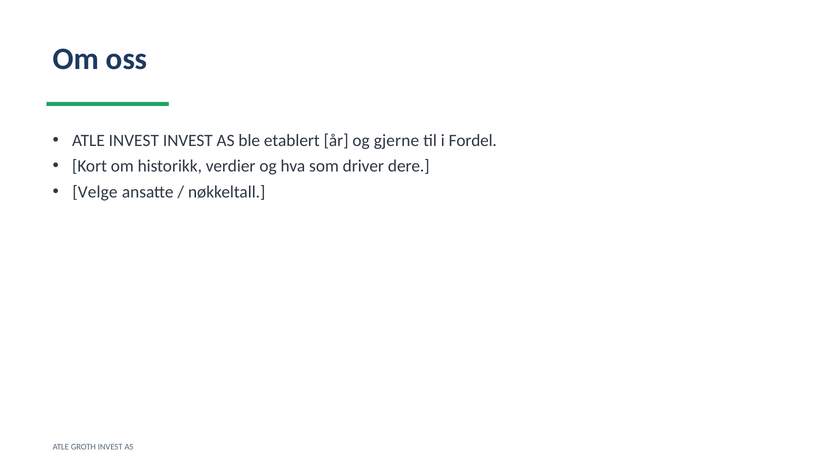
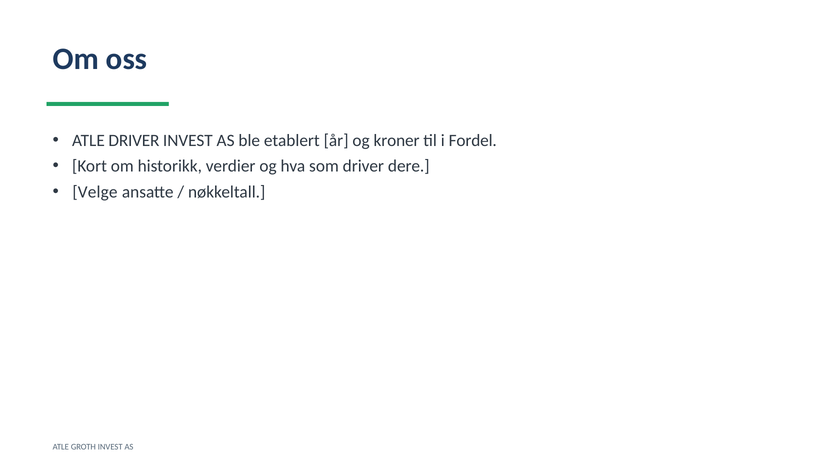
ATLE INVEST: INVEST -> DRIVER
gjerne: gjerne -> kroner
